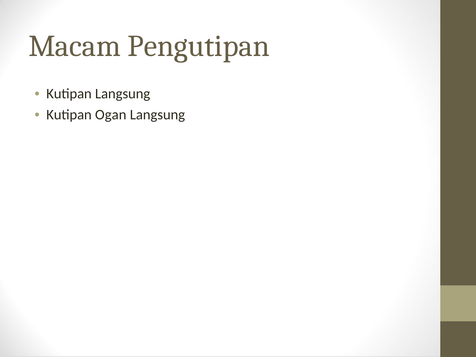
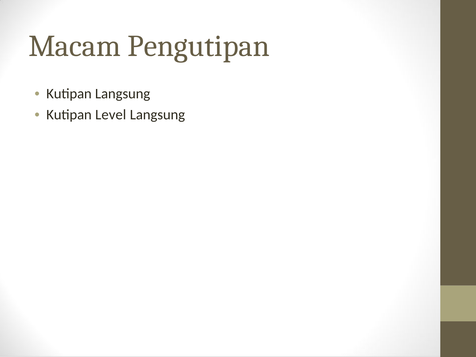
Ogan: Ogan -> Level
